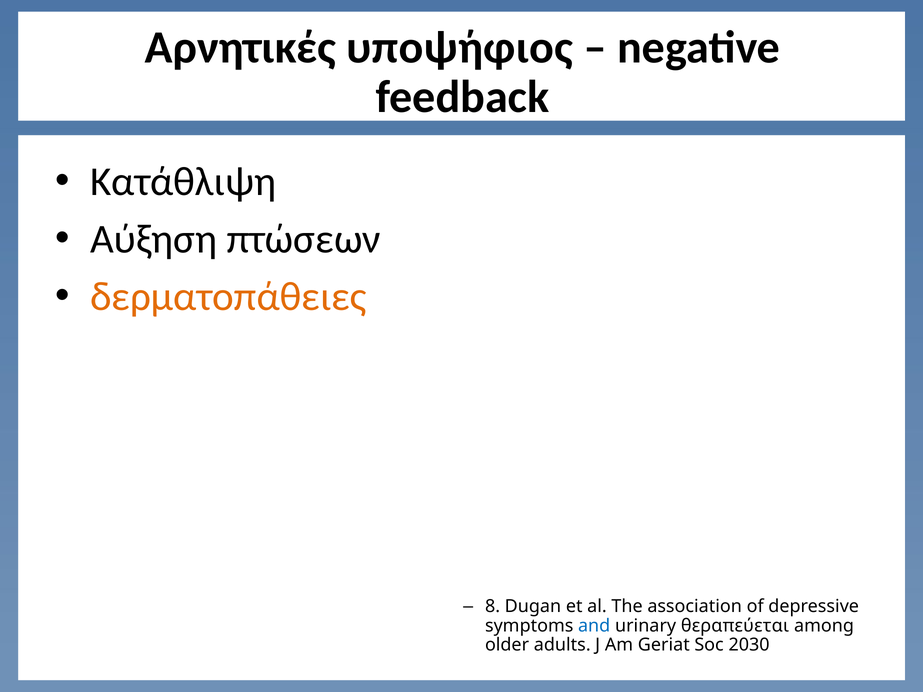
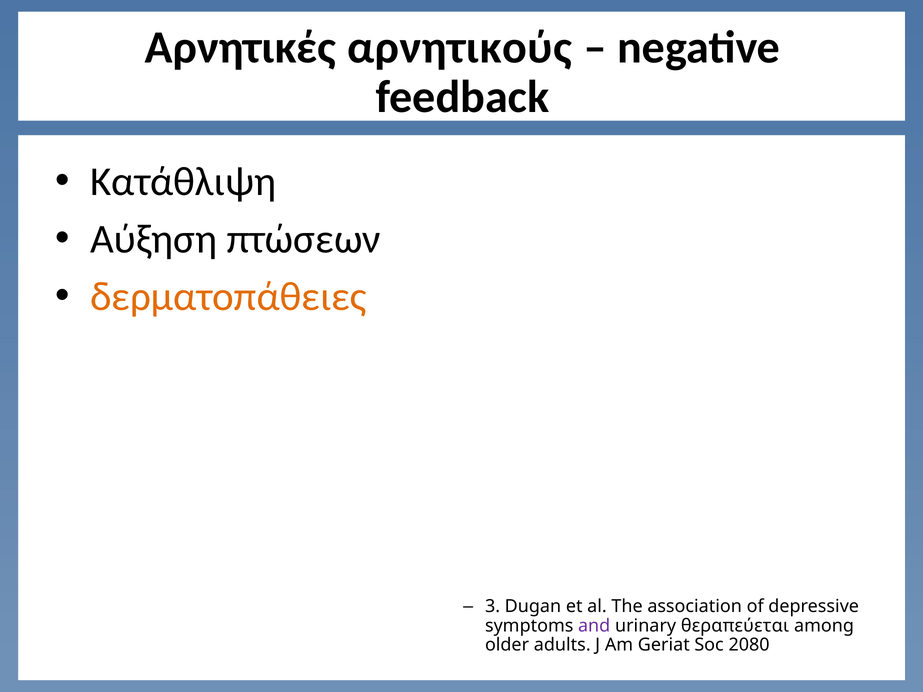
υποψήφιος: υποψήφιος -> αρνητικούς
8: 8 -> 3
and colour: blue -> purple
2030: 2030 -> 2080
